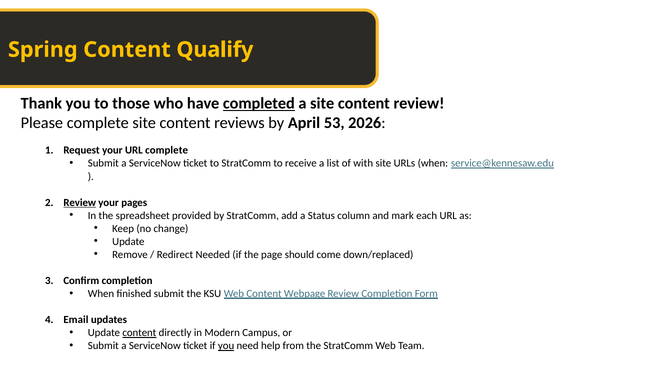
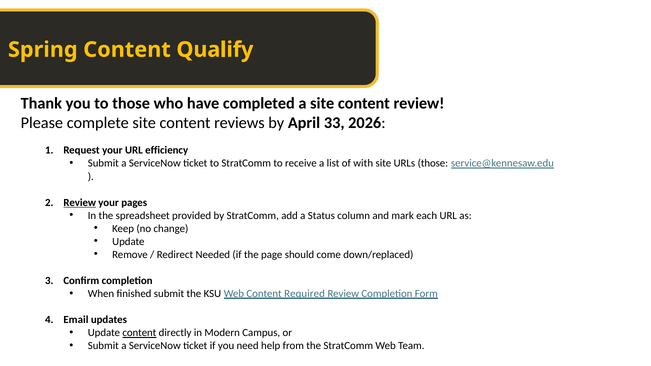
completed underline: present -> none
53: 53 -> 33
URL complete: complete -> efficiency
URLs when: when -> those
Webpage: Webpage -> Required
you at (226, 346) underline: present -> none
